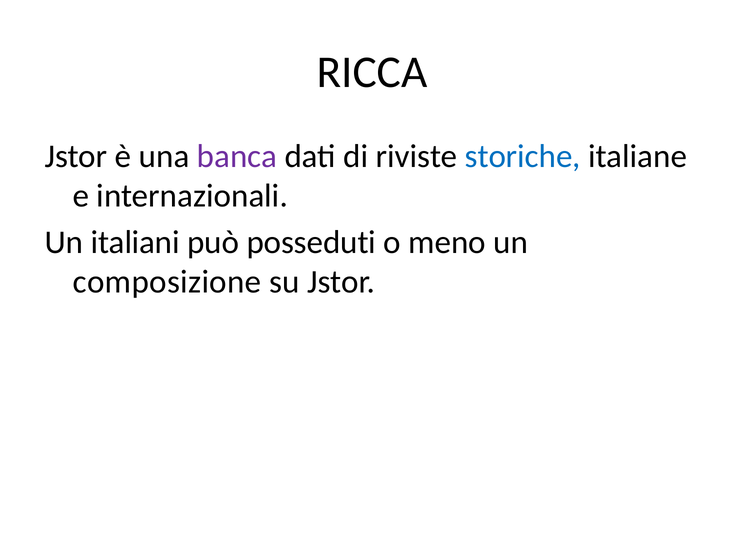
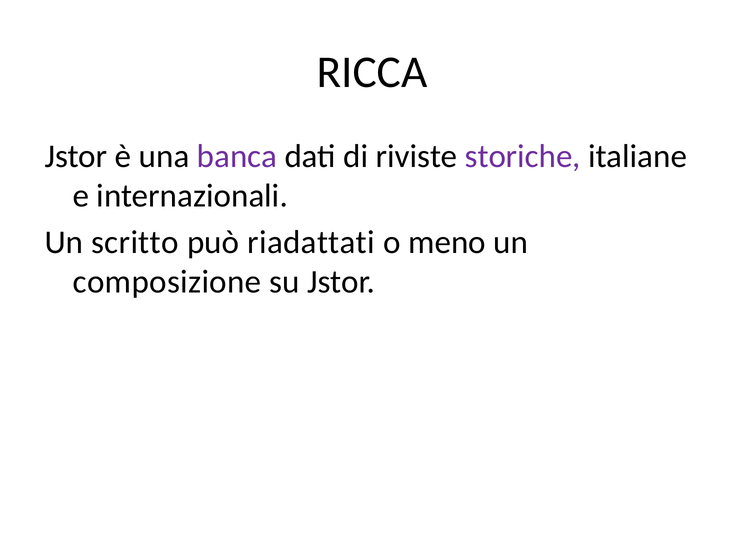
storiche colour: blue -> purple
italiani: italiani -> scritto
posseduti: posseduti -> riadattati
